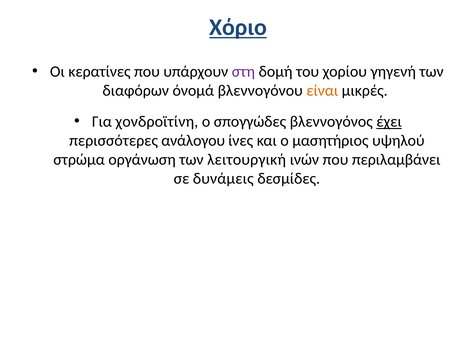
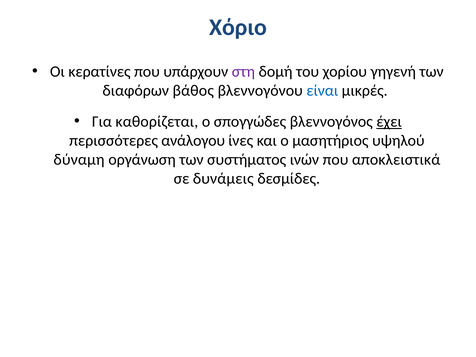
Χόριο underline: present -> none
όνομά: όνομά -> βάθος
είναι colour: orange -> blue
χονδροϊτίνη: χονδροϊτίνη -> καθορίζεται
στρώμα: στρώμα -> δύναμη
λειτουργική: λειτουργική -> συστήματος
περιλαμβάνει: περιλαμβάνει -> αποκλειστικά
